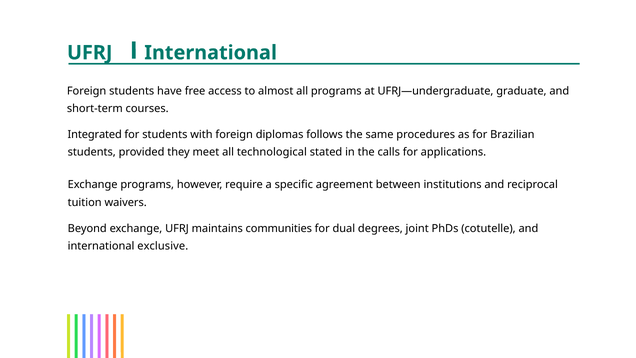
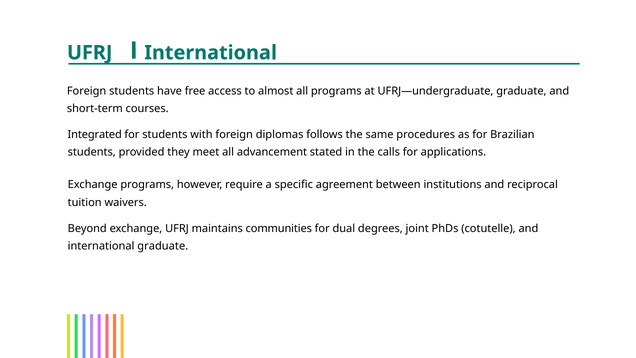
technological: technological -> advancement
international exclusive: exclusive -> graduate
